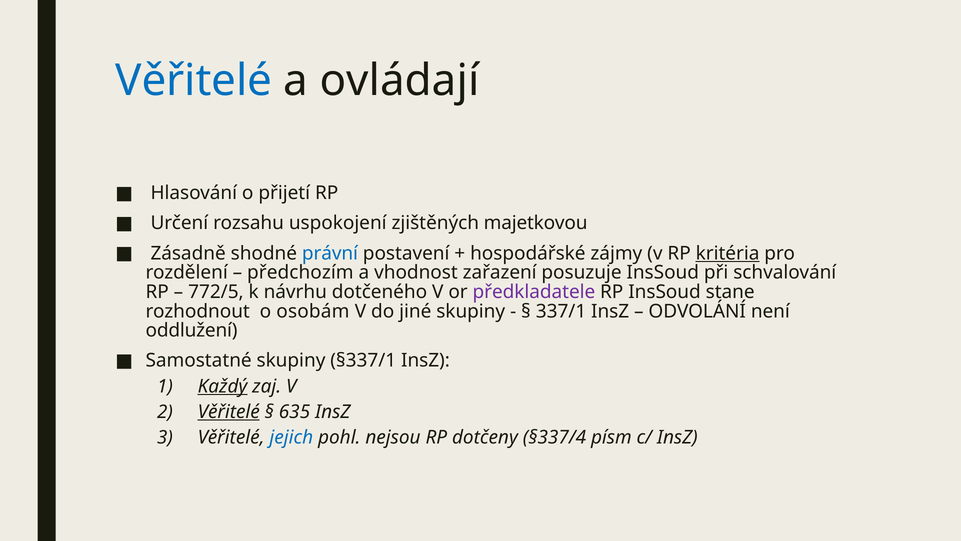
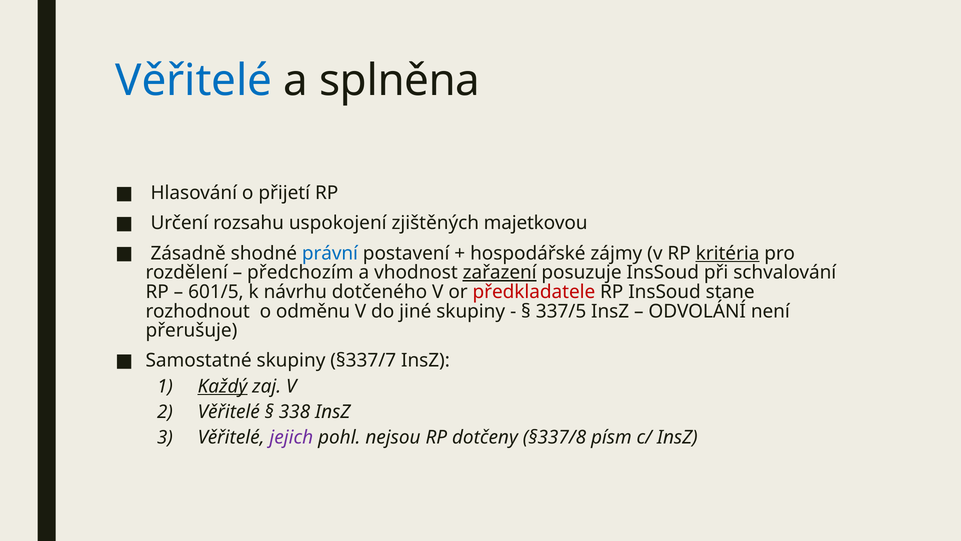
ovládají: ovládají -> splněna
zařazení underline: none -> present
772/5: 772/5 -> 601/5
předkladatele colour: purple -> red
osobám: osobám -> odměnu
337/1: 337/1 -> 337/5
oddlužení: oddlužení -> přerušuje
§337/1: §337/1 -> §337/7
Věřitelé at (229, 412) underline: present -> none
635: 635 -> 338
jejich colour: blue -> purple
§337/4: §337/4 -> §337/8
